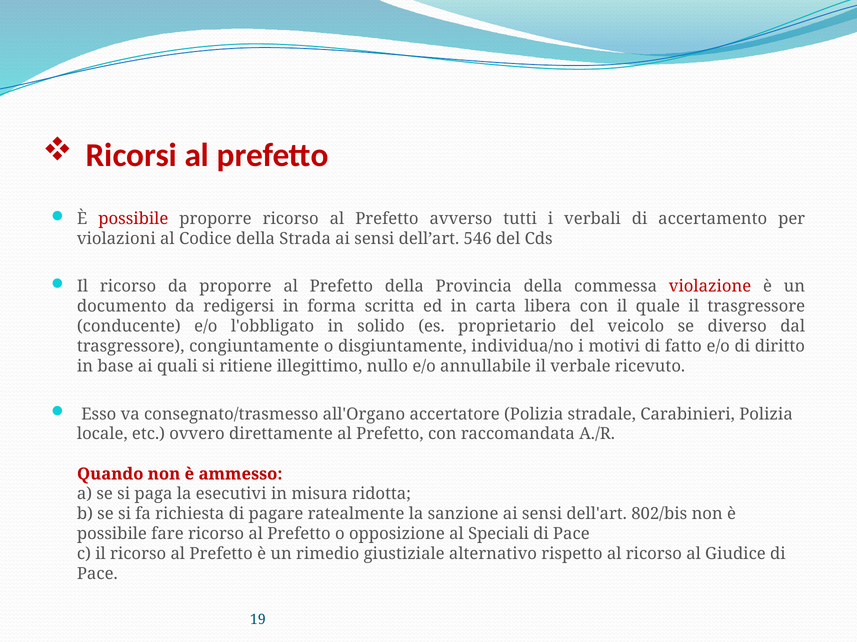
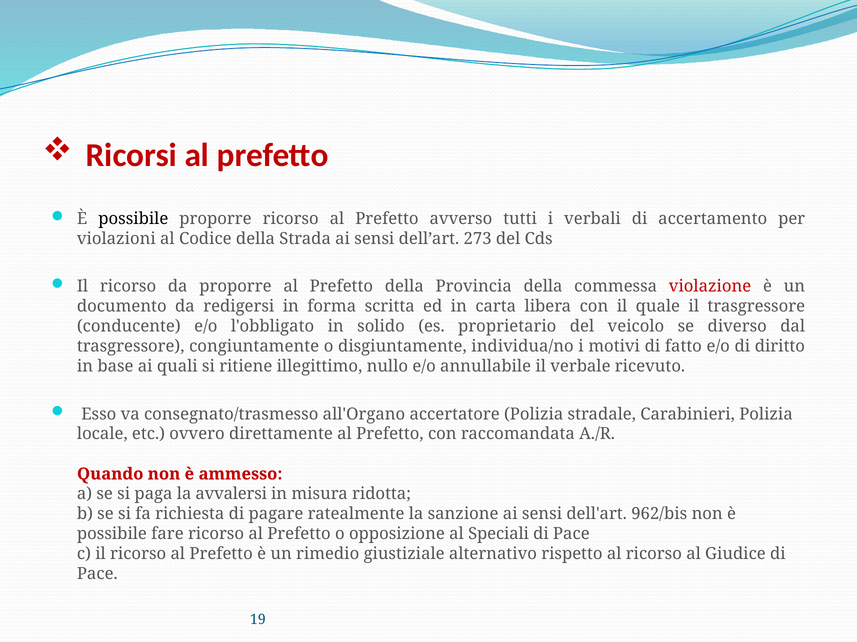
possibile at (133, 219) colour: red -> black
546: 546 -> 273
esecutivi: esecutivi -> avvalersi
802/bis: 802/bis -> 962/bis
